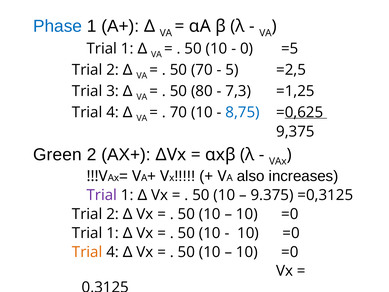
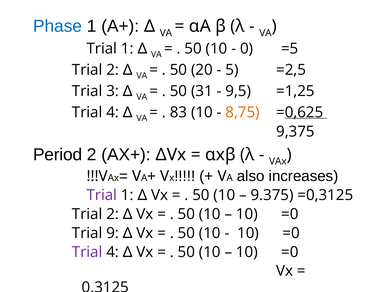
50 70: 70 -> 20
80: 80 -> 31
7,3: 7,3 -> 9,5
70 at (178, 112): 70 -> 83
8,75 colour: blue -> orange
Green: Green -> Period
1 at (113, 233): 1 -> 9
Trial at (87, 252) colour: orange -> purple
